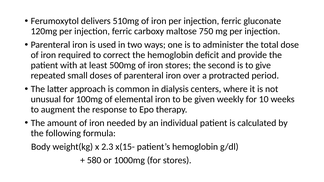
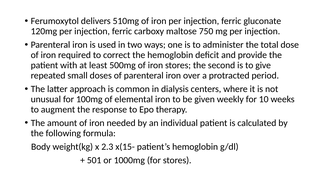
580: 580 -> 501
